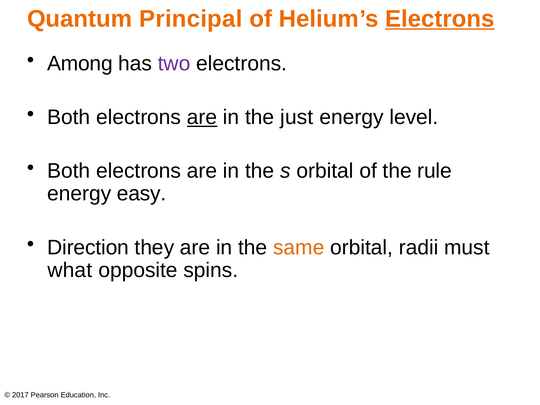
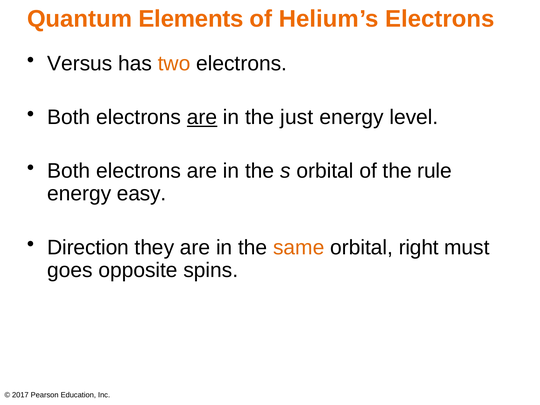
Principal: Principal -> Elements
Electrons at (440, 19) underline: present -> none
Among: Among -> Versus
two colour: purple -> orange
radii: radii -> right
what: what -> goes
